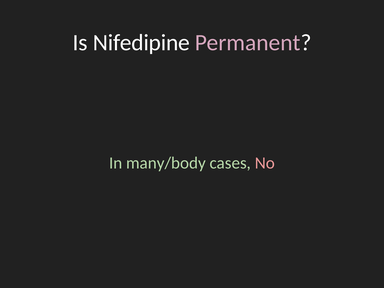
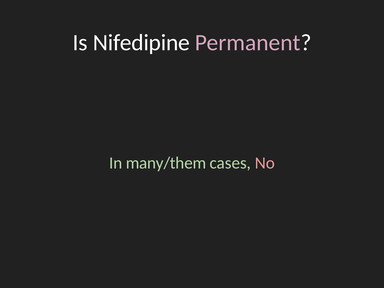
many/body: many/body -> many/them
